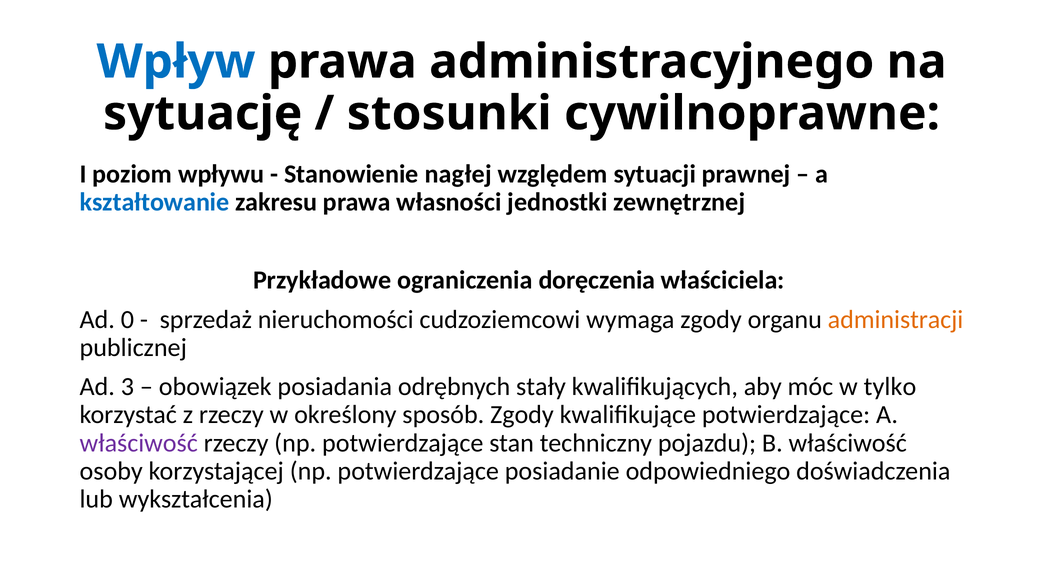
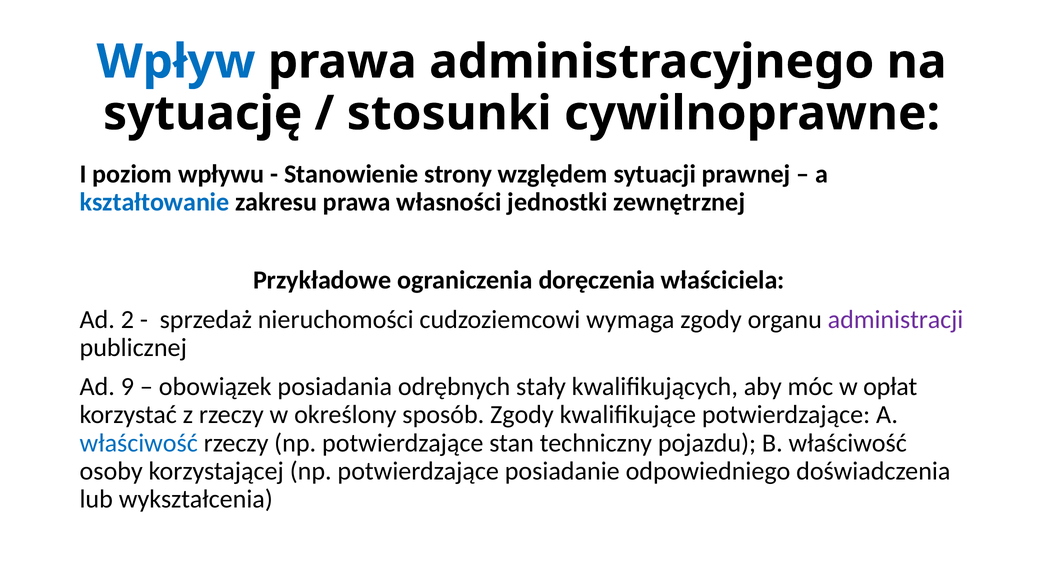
nagłej: nagłej -> strony
0: 0 -> 2
administracji colour: orange -> purple
3: 3 -> 9
tylko: tylko -> opłat
właściwość at (139, 443) colour: purple -> blue
